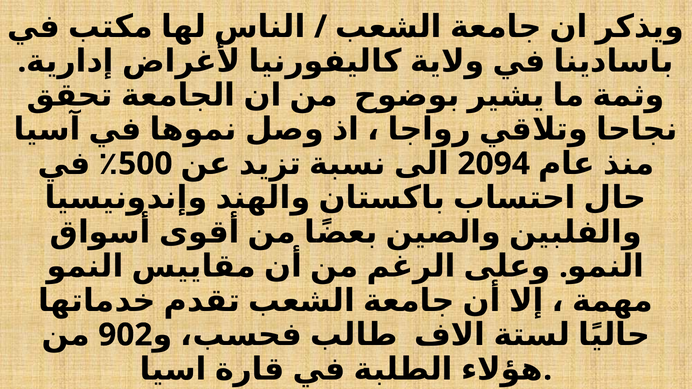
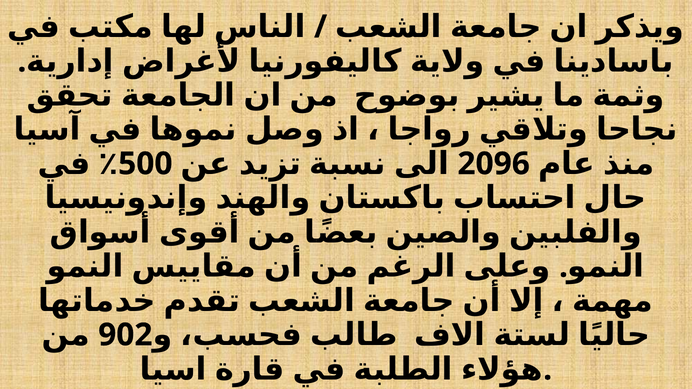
2094: 2094 -> 2096
